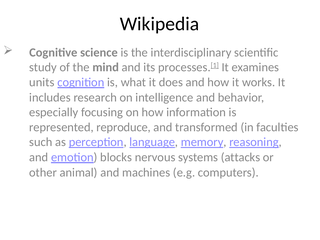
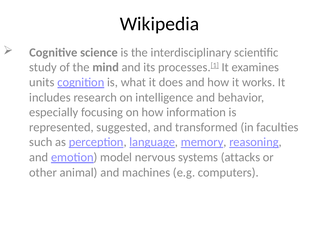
reproduce: reproduce -> suggested
blocks: blocks -> model
